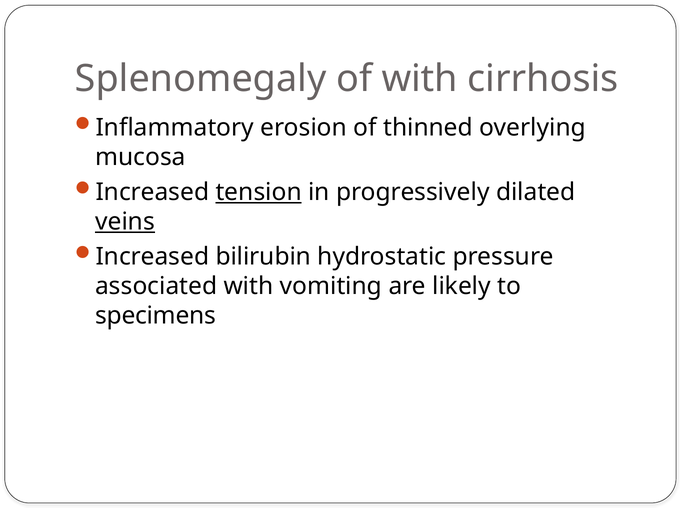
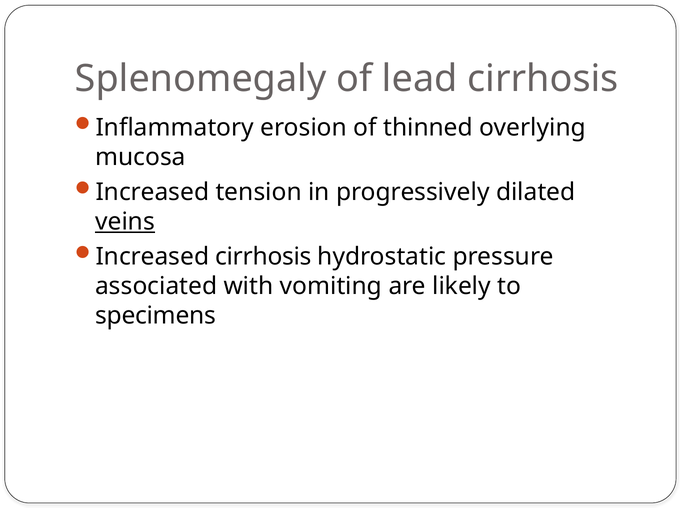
of with: with -> lead
tension underline: present -> none
Increased bilirubin: bilirubin -> cirrhosis
